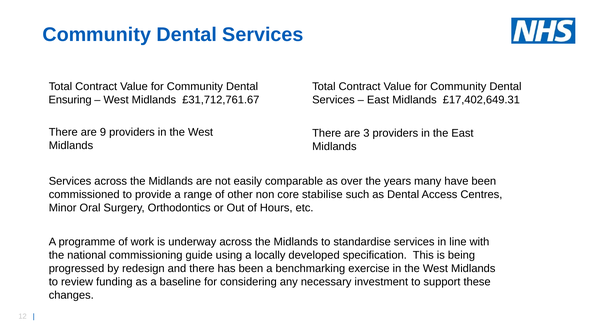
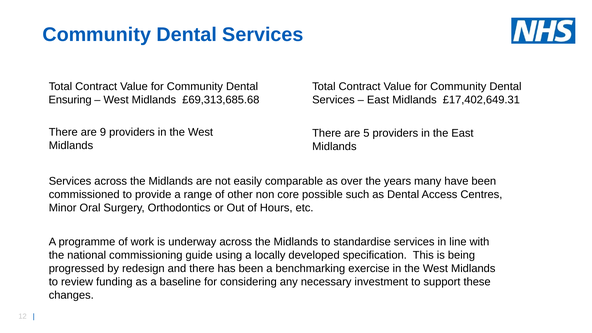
£31,712,761.67: £31,712,761.67 -> £69,313,685.68
3: 3 -> 5
stabilise: stabilise -> possible
